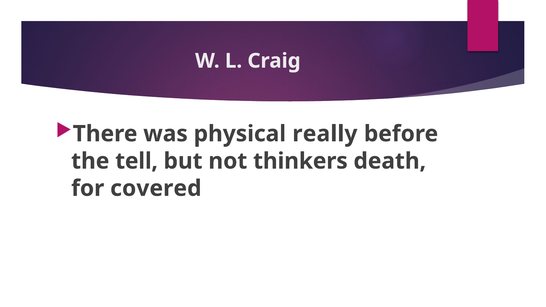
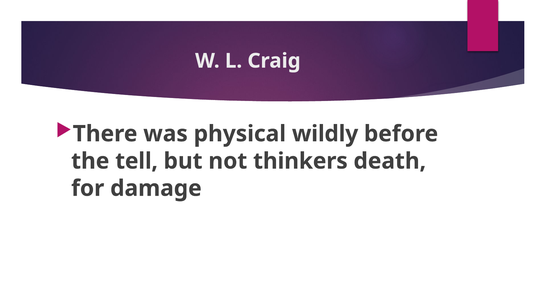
really: really -> wildly
covered: covered -> damage
